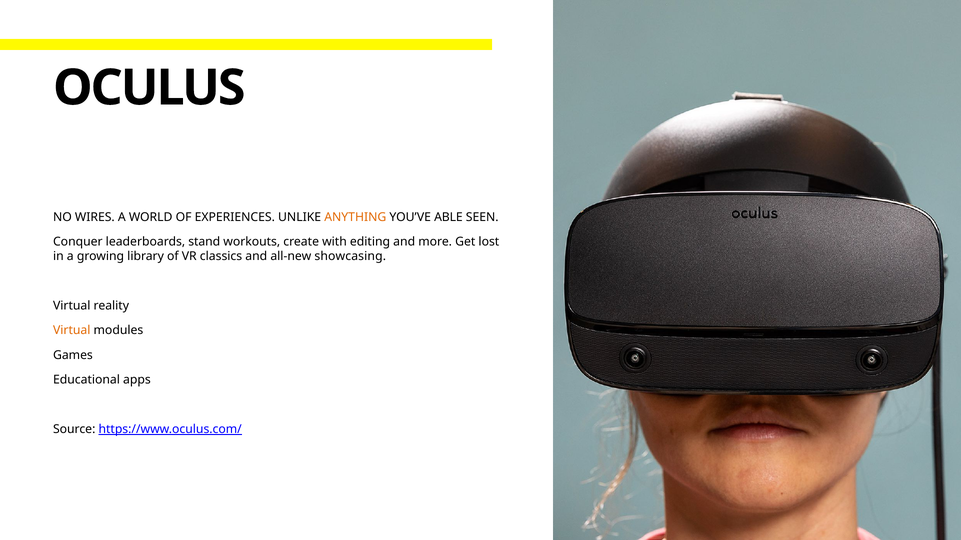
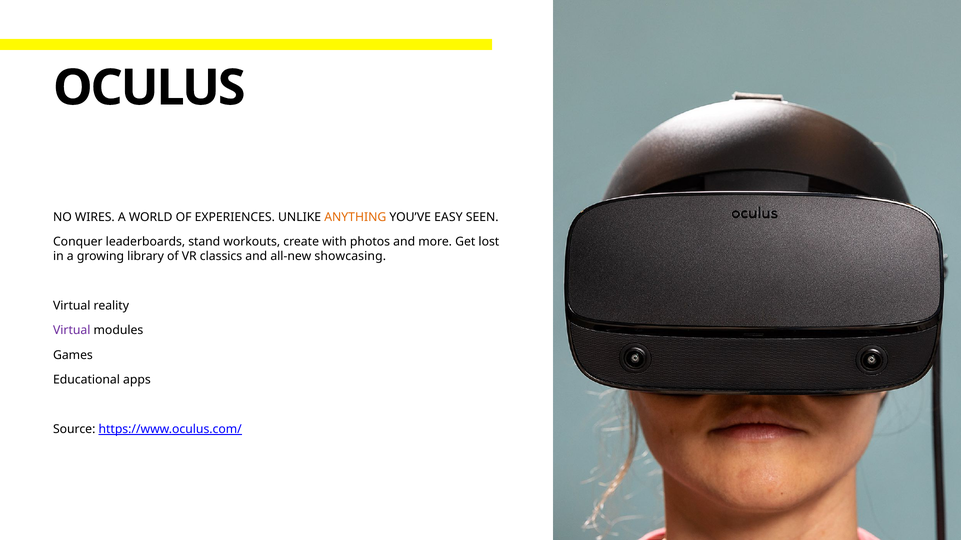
ABLE: ABLE -> EASY
editing: editing -> photos
Virtual at (72, 331) colour: orange -> purple
